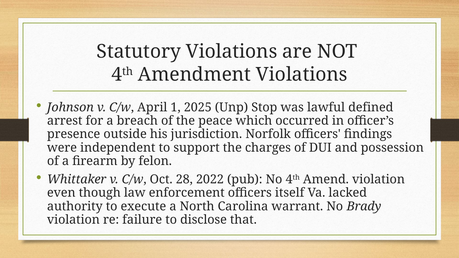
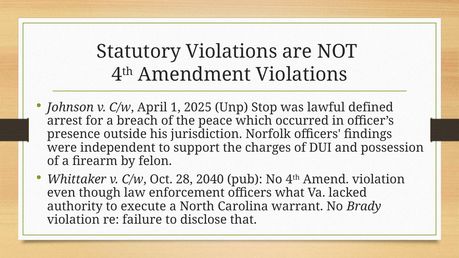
2022: 2022 -> 2040
itself: itself -> what
